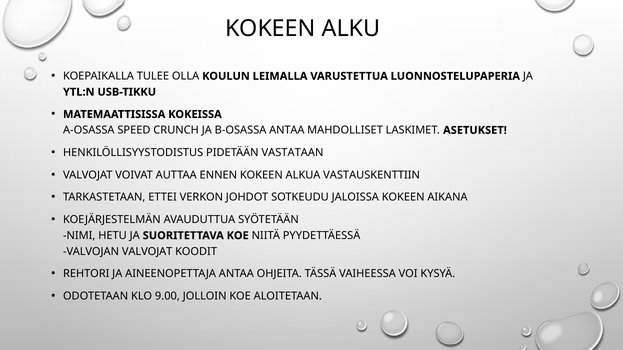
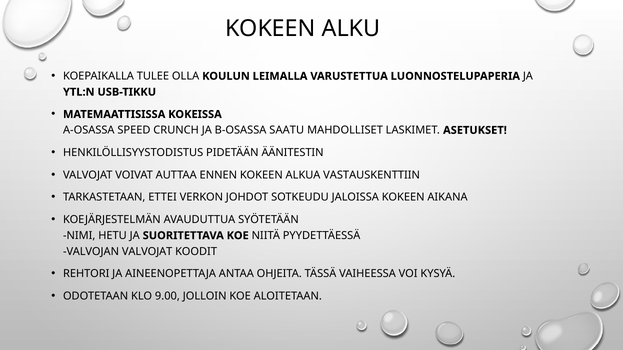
B-OSASSA ANTAA: ANTAA -> SAATU
VASTATAAN: VASTATAAN -> ÄÄNITESTIN
